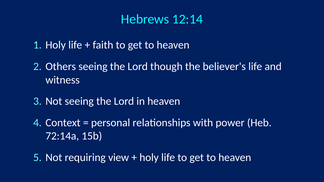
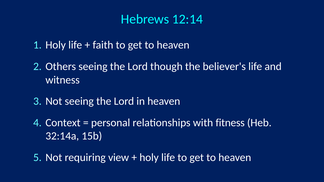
power: power -> fitness
72:14a: 72:14a -> 32:14a
